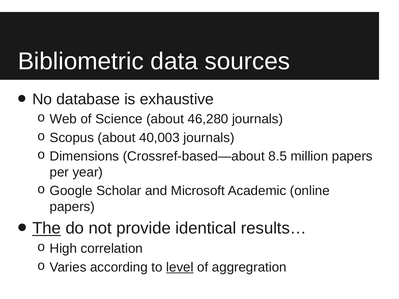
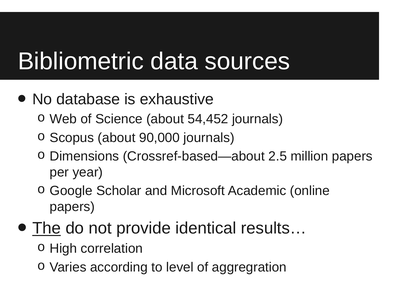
46,280: 46,280 -> 54,452
40,003: 40,003 -> 90,000
8.5: 8.5 -> 2.5
level underline: present -> none
